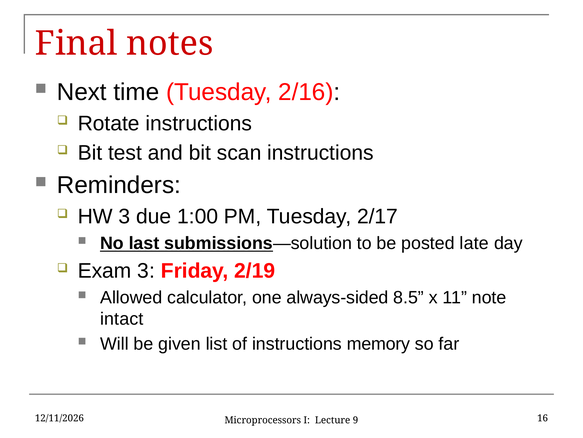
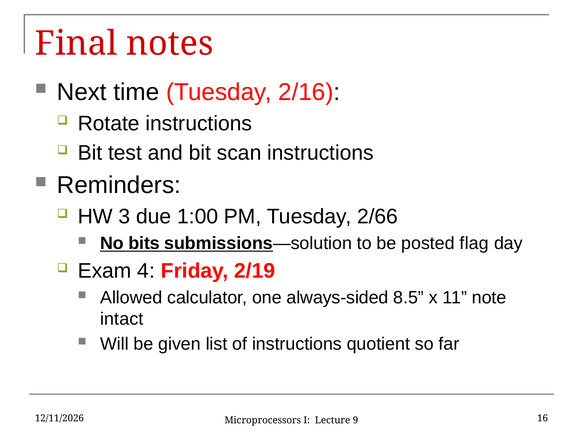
2/17: 2/17 -> 2/66
last: last -> bits
late: late -> flag
Exam 3: 3 -> 4
memory: memory -> quotient
